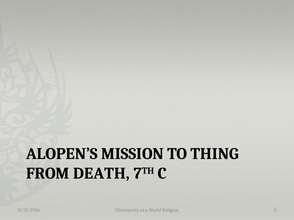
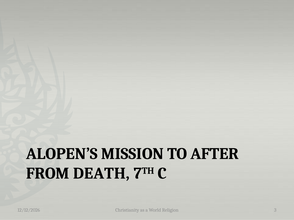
THING: THING -> AFTER
